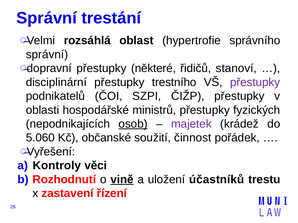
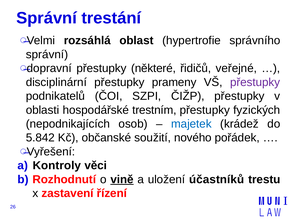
stanoví: stanoví -> veřejné
trestního: trestního -> prameny
ministrů: ministrů -> trestním
osob underline: present -> none
majetek colour: purple -> blue
5.060: 5.060 -> 5.842
činnost: činnost -> nového
